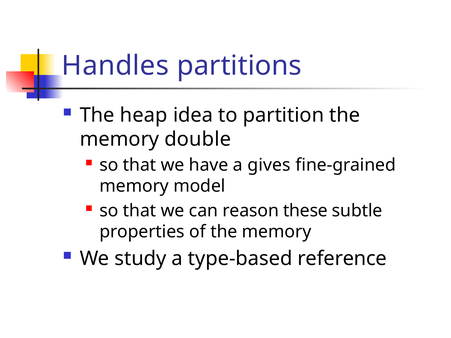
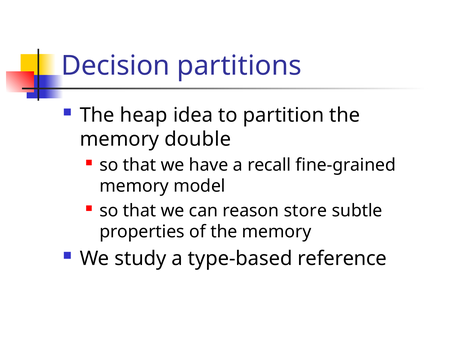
Handles: Handles -> Decision
gives: gives -> recall
these: these -> store
